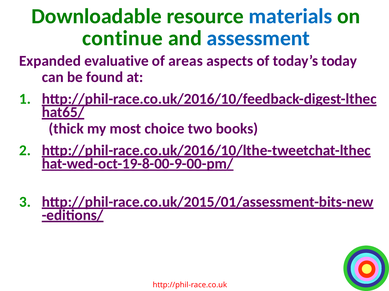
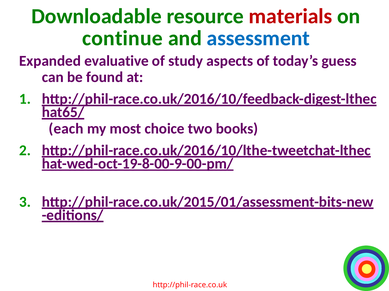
materials colour: blue -> red
areas: areas -> study
today: today -> guess
thick: thick -> each
